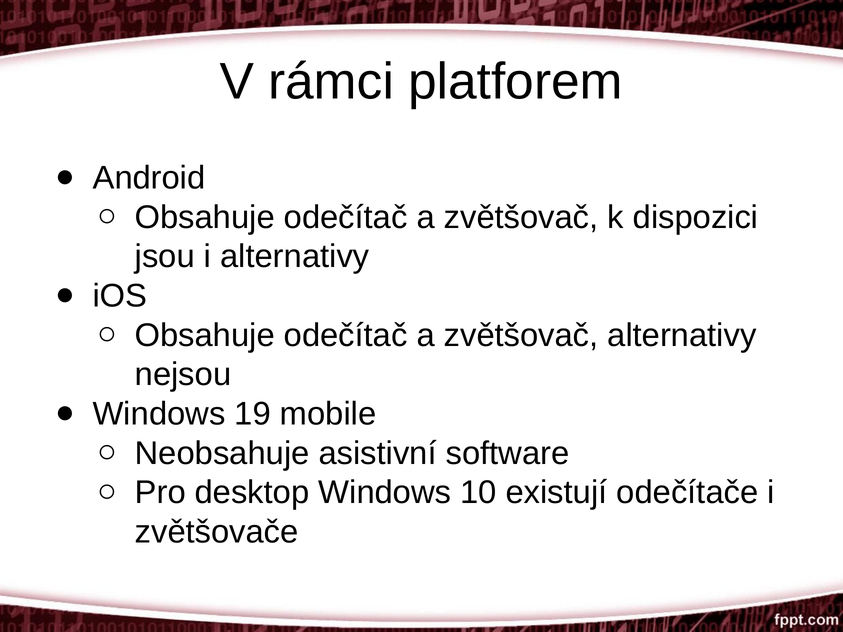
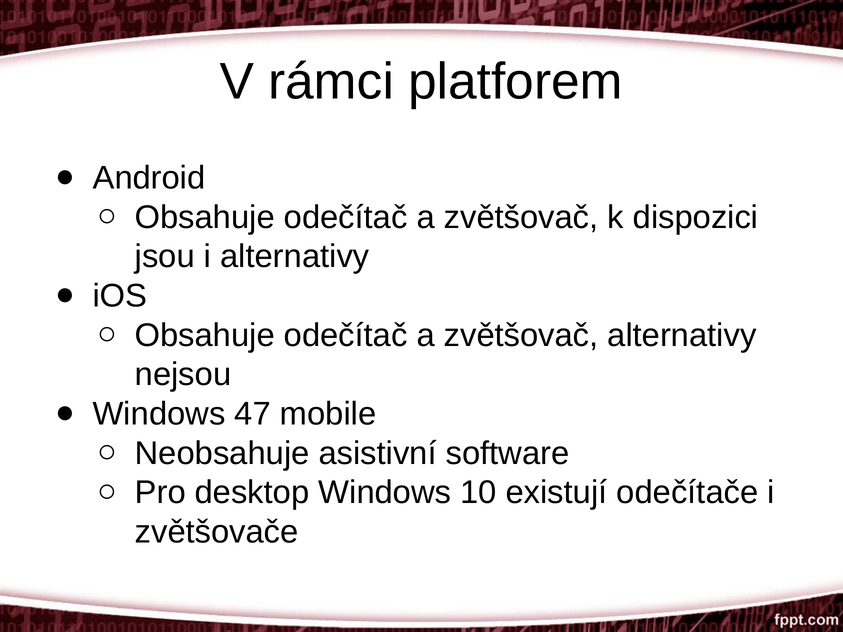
19: 19 -> 47
